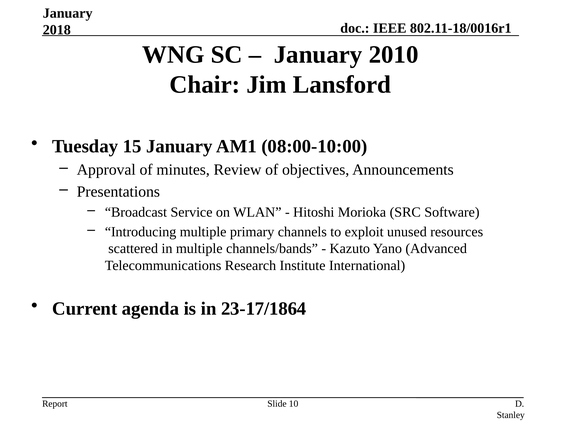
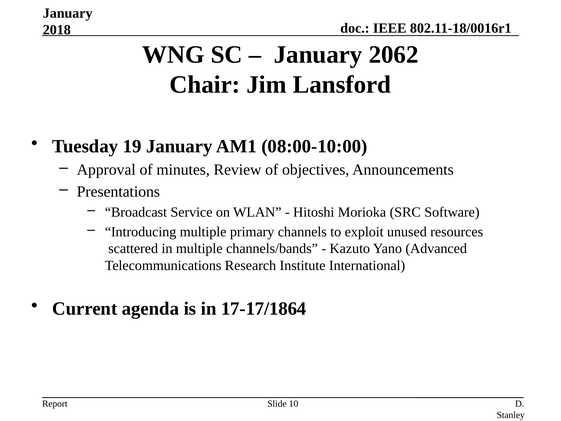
2010: 2010 -> 2062
15: 15 -> 19
23-17/1864: 23-17/1864 -> 17-17/1864
